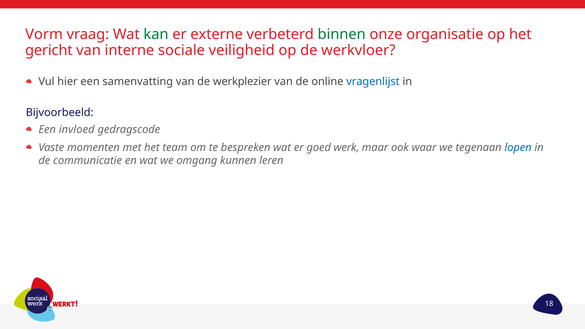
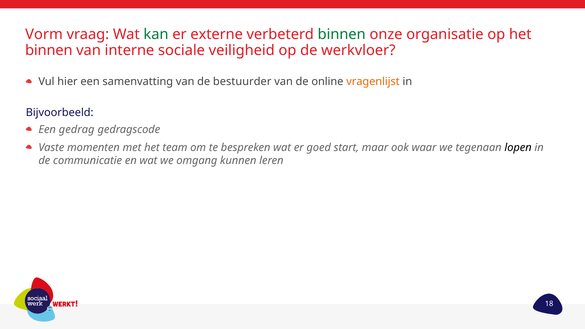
gericht at (49, 50): gericht -> binnen
werkplezier: werkplezier -> bestuurder
vragenlijst colour: blue -> orange
invloed: invloed -> gedrag
werk: werk -> start
lopen colour: blue -> black
